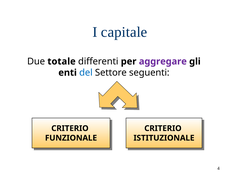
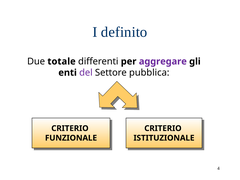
capitale: capitale -> definito
del colour: blue -> purple
seguenti: seguenti -> pubblica
